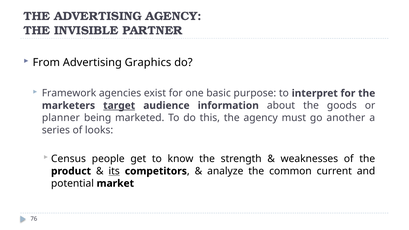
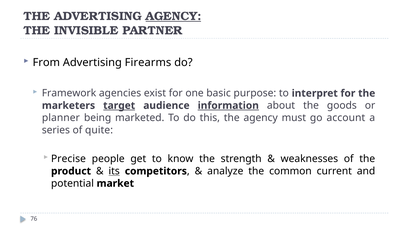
AGENCY at (174, 16) underline: none -> present
Graphics: Graphics -> Firearms
information underline: none -> present
another: another -> account
looks: looks -> quite
Census: Census -> Precise
